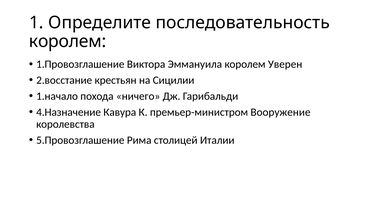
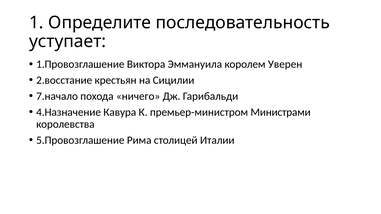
королем at (68, 41): королем -> уступает
1.начало: 1.начало -> 7.начало
Вооружение: Вооружение -> Министрами
